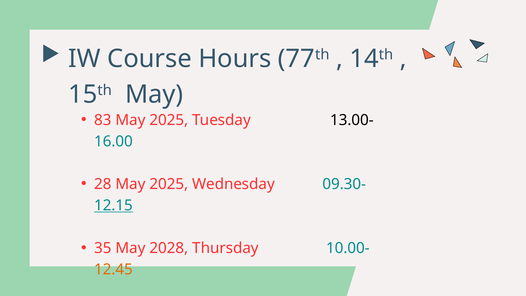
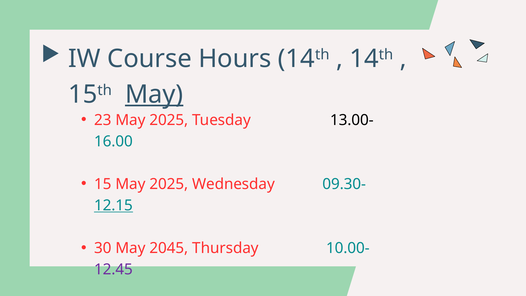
Hours 77: 77 -> 14
May at (154, 95) underline: none -> present
83: 83 -> 23
28 at (103, 184): 28 -> 15
35: 35 -> 30
2028: 2028 -> 2045
12.45 colour: orange -> purple
